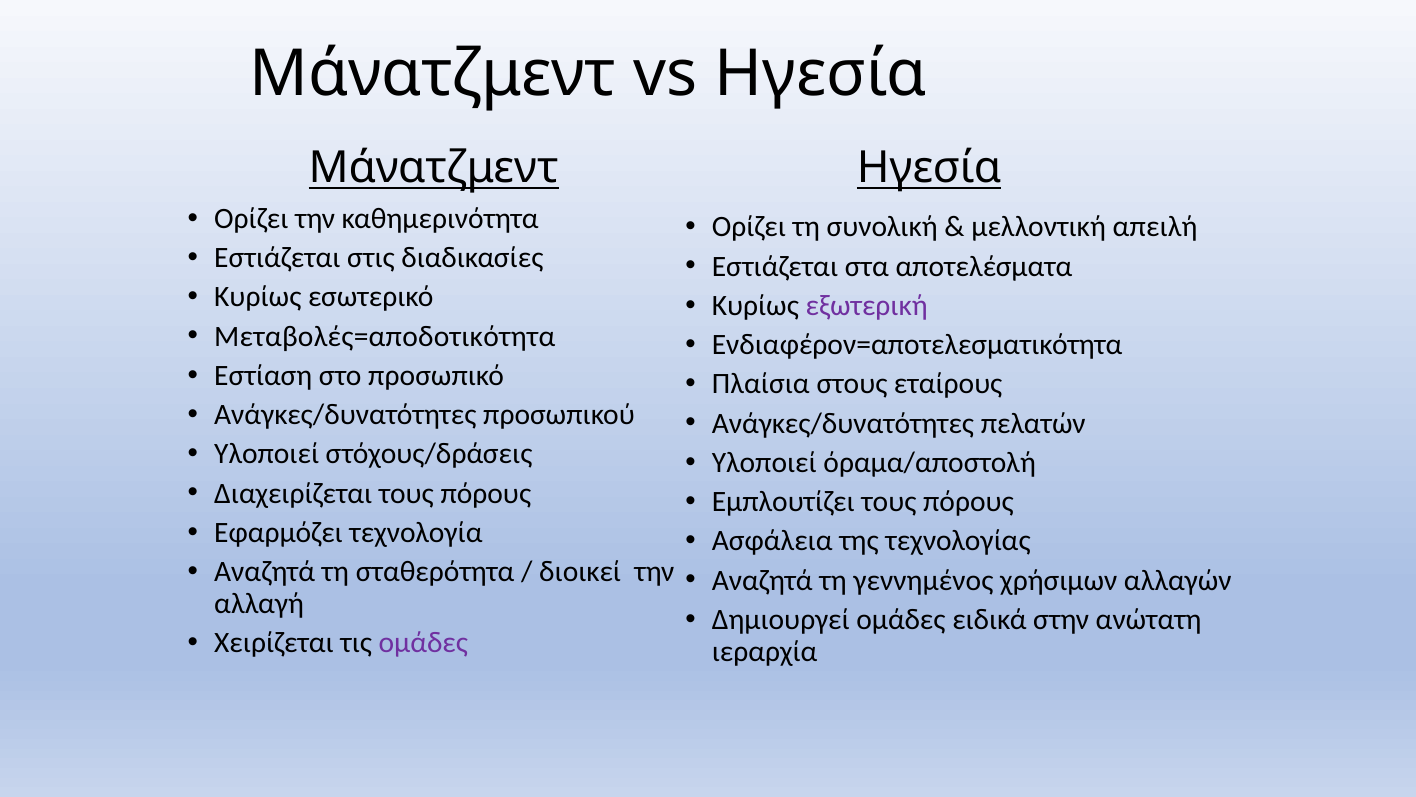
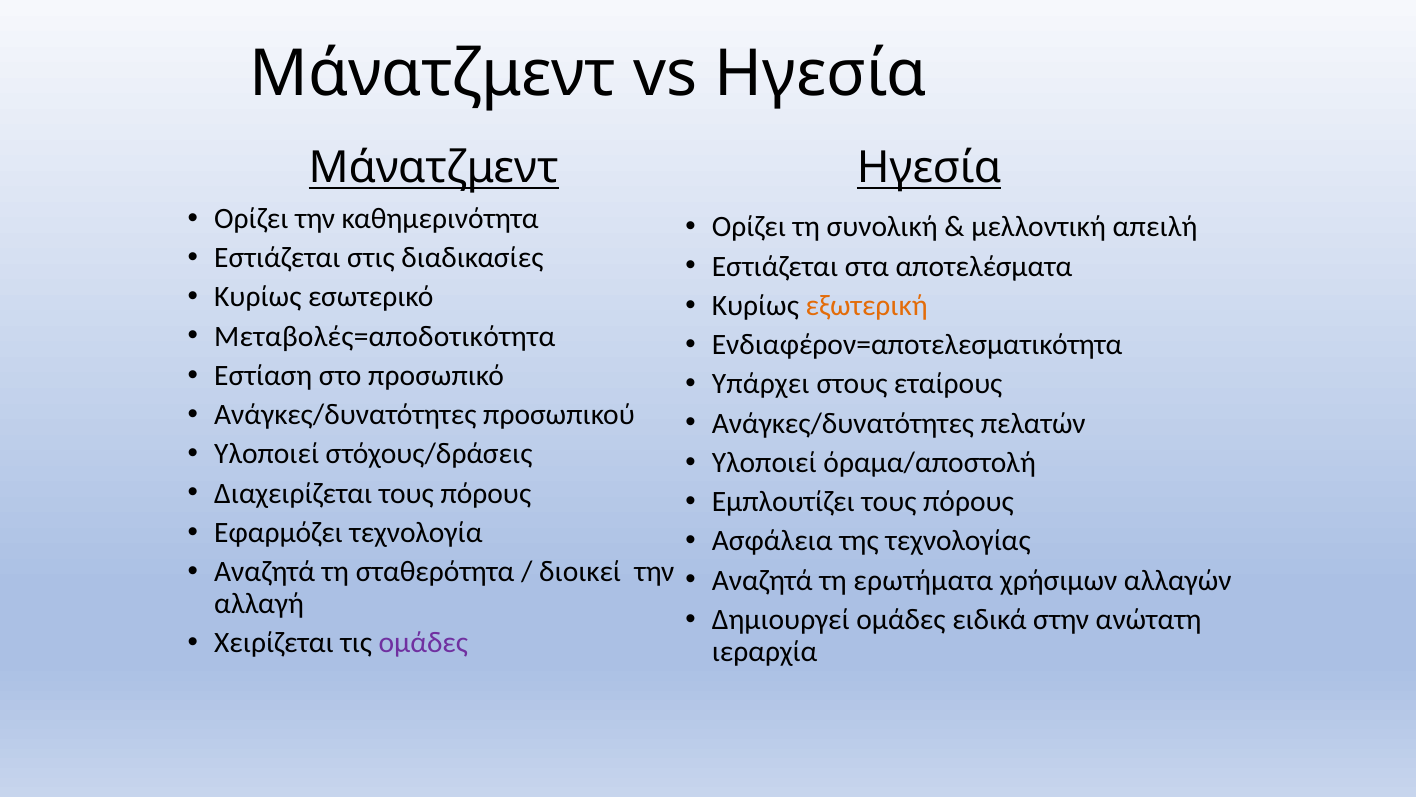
εξωτερική colour: purple -> orange
Πλαίσια: Πλαίσια -> Υπάρχει
γεννημένος: γεννημένος -> ερωτήματα
